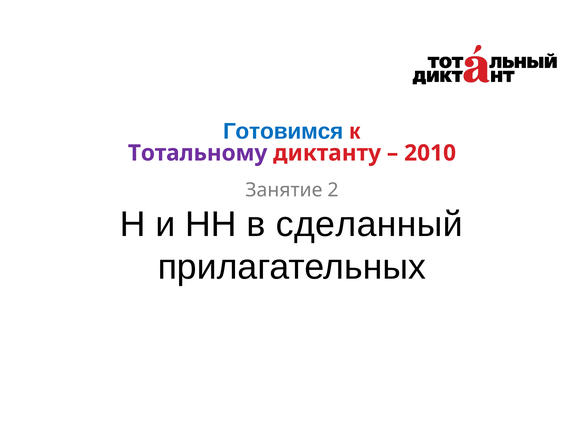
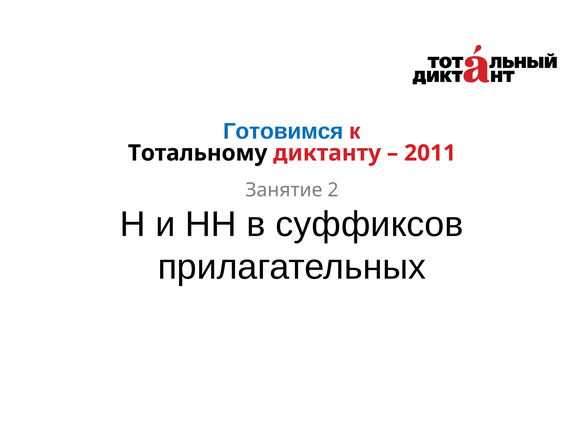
Тотальному colour: purple -> black
2010: 2010 -> 2011
сделанный: сделанный -> суффиксов
